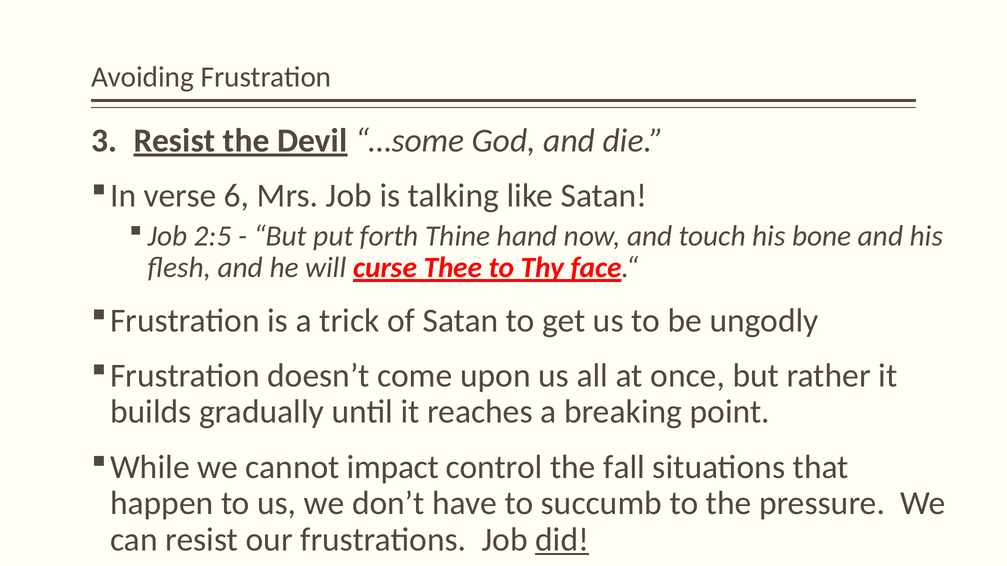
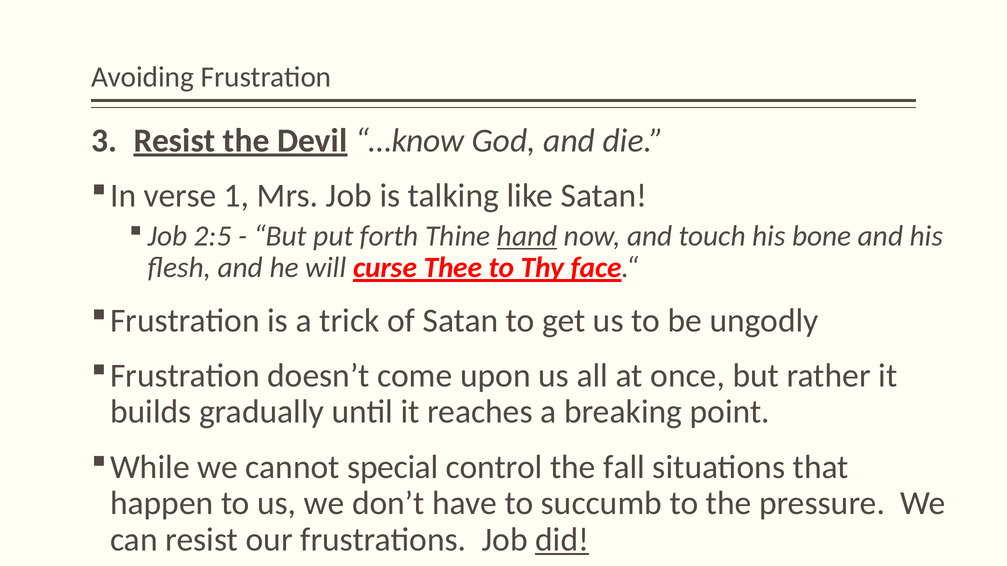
…some: …some -> …know
6: 6 -> 1
hand underline: none -> present
impact: impact -> special
